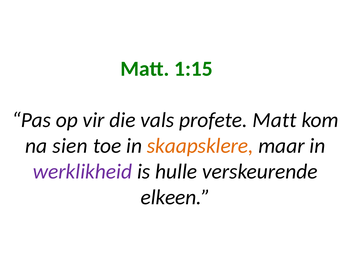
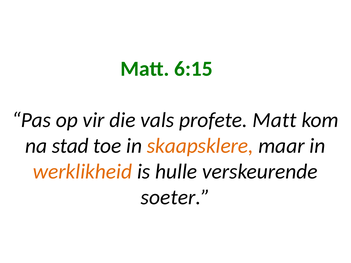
1:15: 1:15 -> 6:15
sien: sien -> stad
werklikheid colour: purple -> orange
elkeen: elkeen -> soeter
